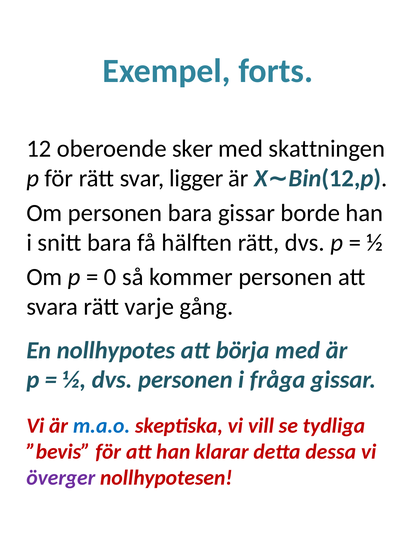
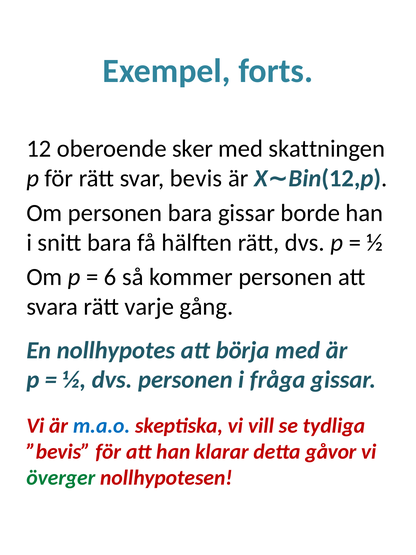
ligger: ligger -> bevis
0: 0 -> 6
dessa: dessa -> gåvor
överger colour: purple -> green
